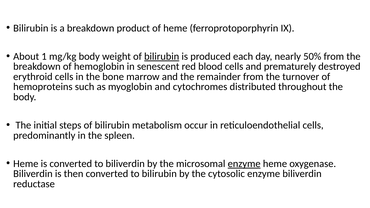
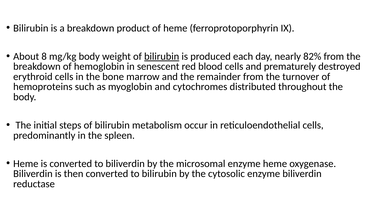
1: 1 -> 8
50%: 50% -> 82%
enzyme at (244, 164) underline: present -> none
